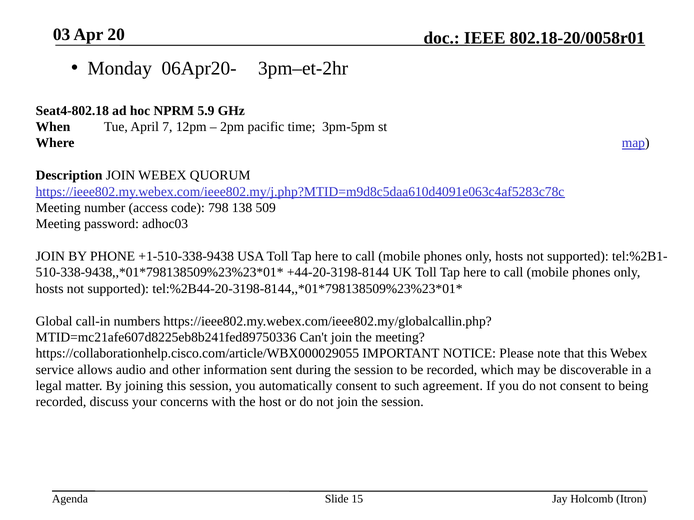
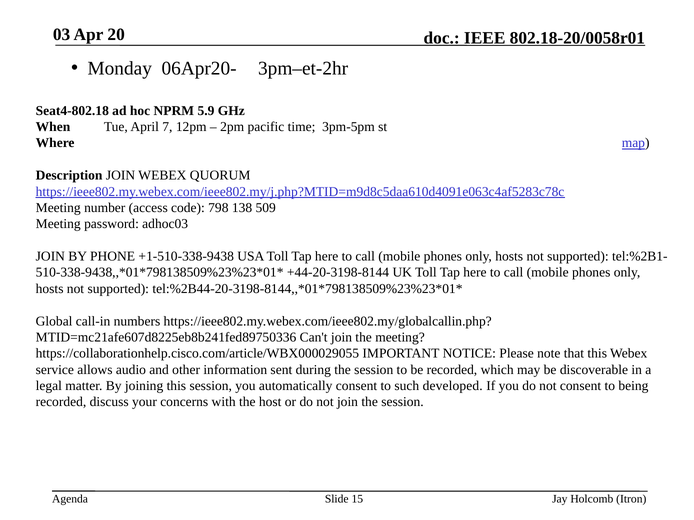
agreement: agreement -> developed
